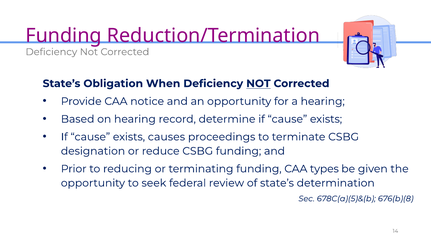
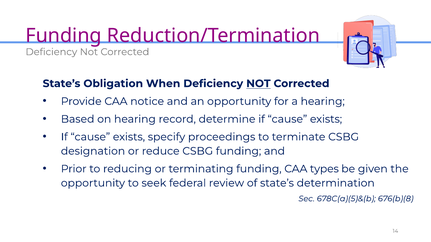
causes: causes -> specify
